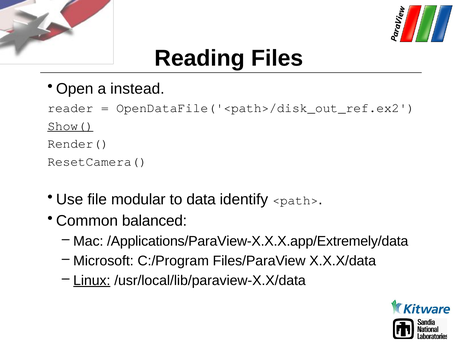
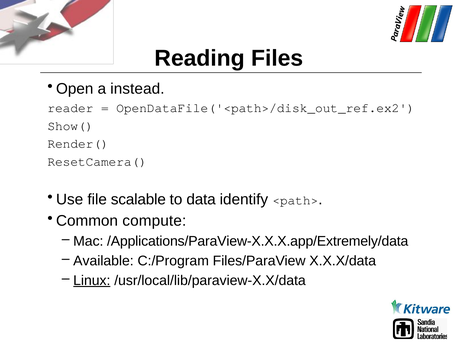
Show( underline: present -> none
modular: modular -> scalable
balanced: balanced -> compute
Microsoft: Microsoft -> Available
